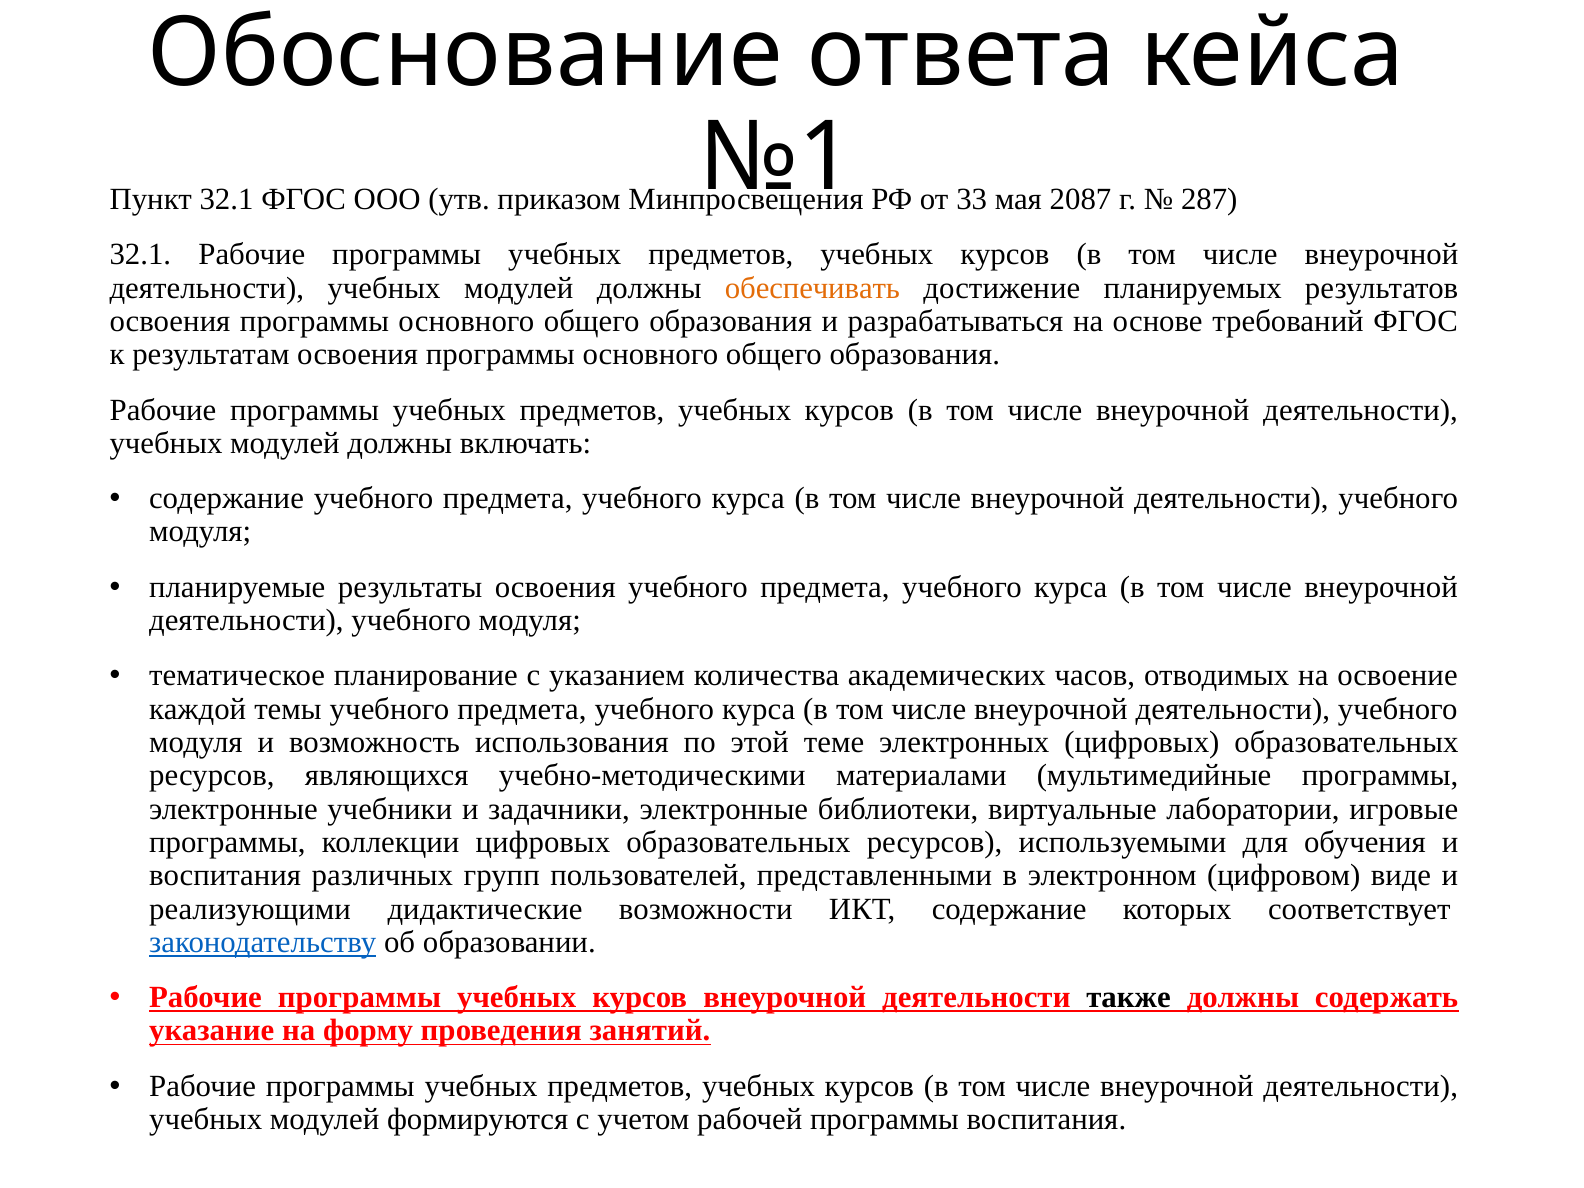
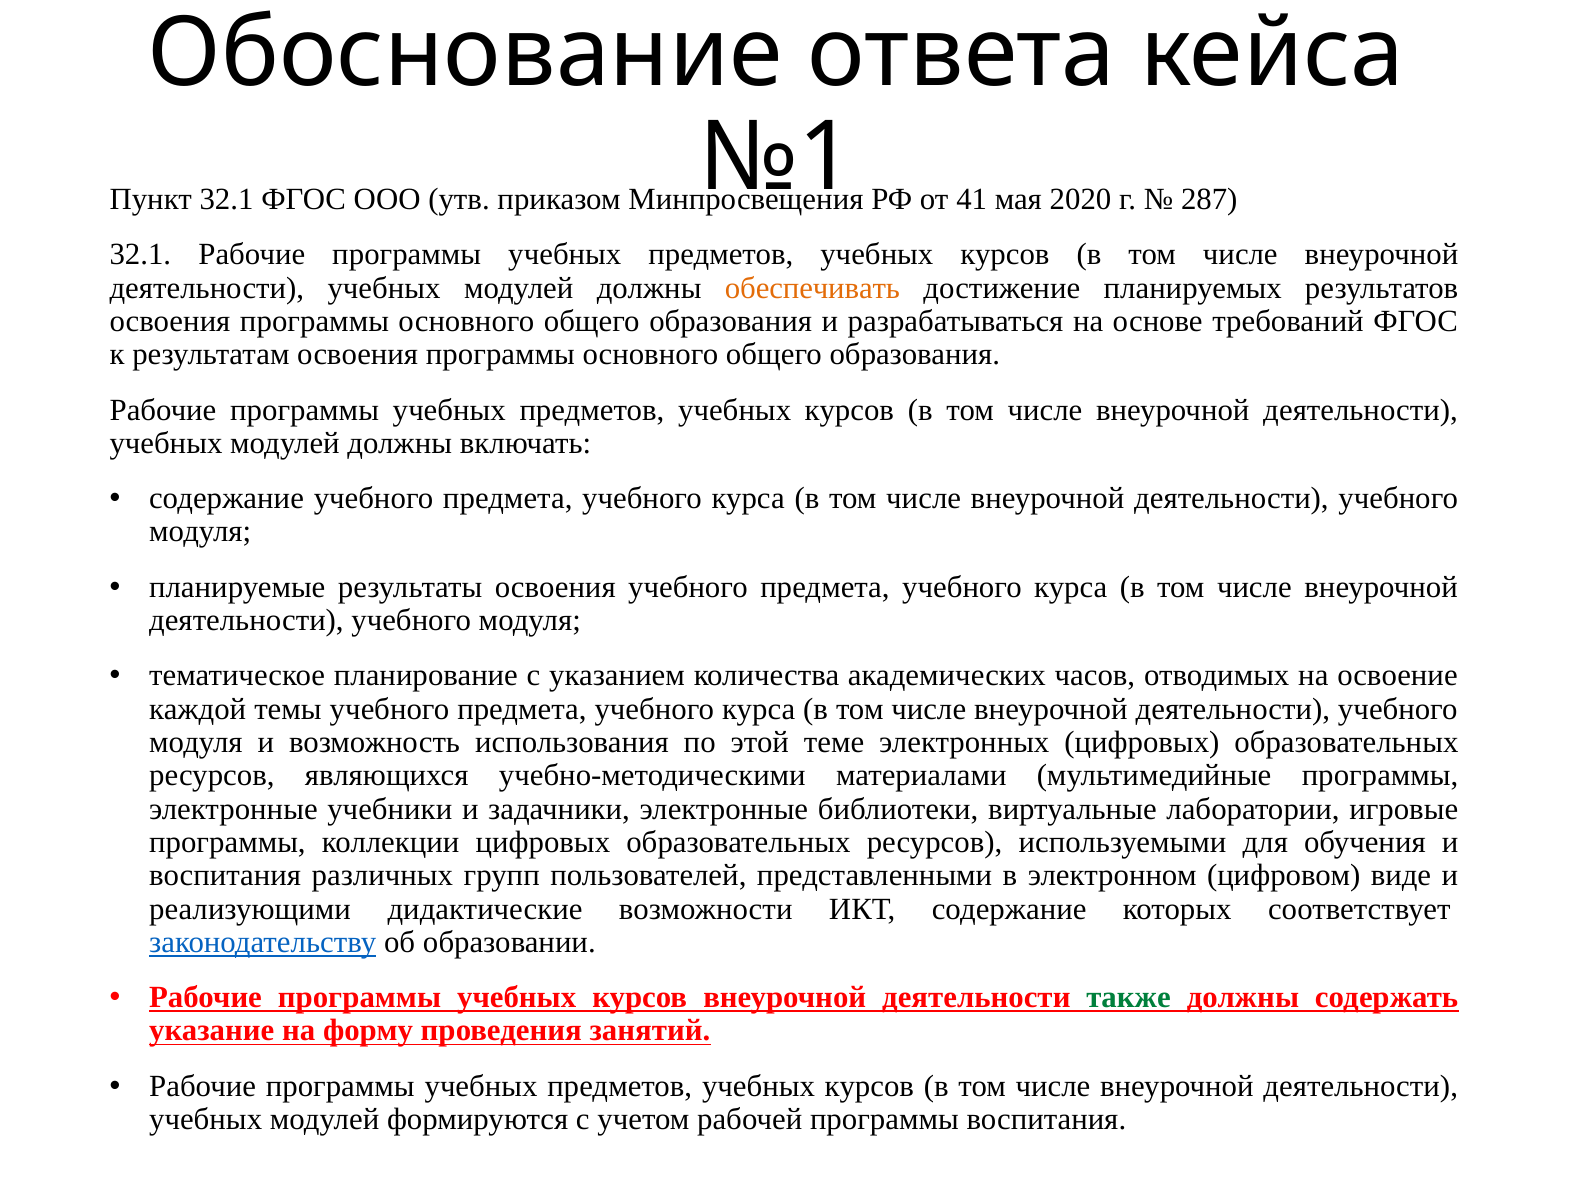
33: 33 -> 41
2087: 2087 -> 2020
также colour: black -> green
